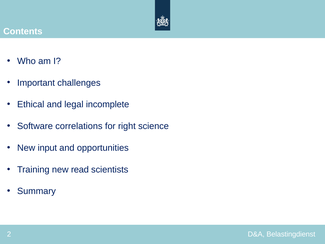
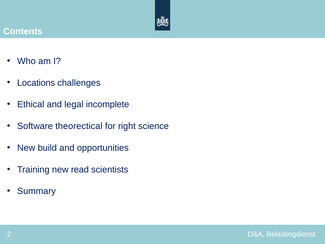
Important: Important -> Locations
correlations: correlations -> theorectical
input: input -> build
